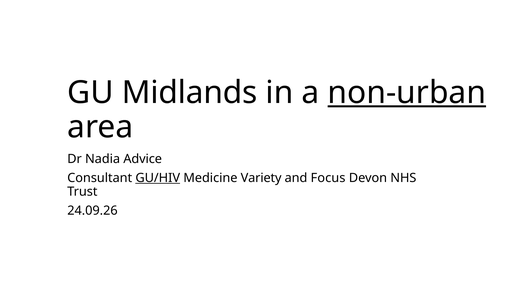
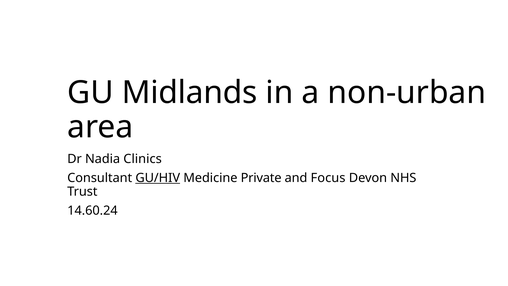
non-urban underline: present -> none
Advice: Advice -> Clinics
Variety: Variety -> Private
24.09.26: 24.09.26 -> 14.60.24
